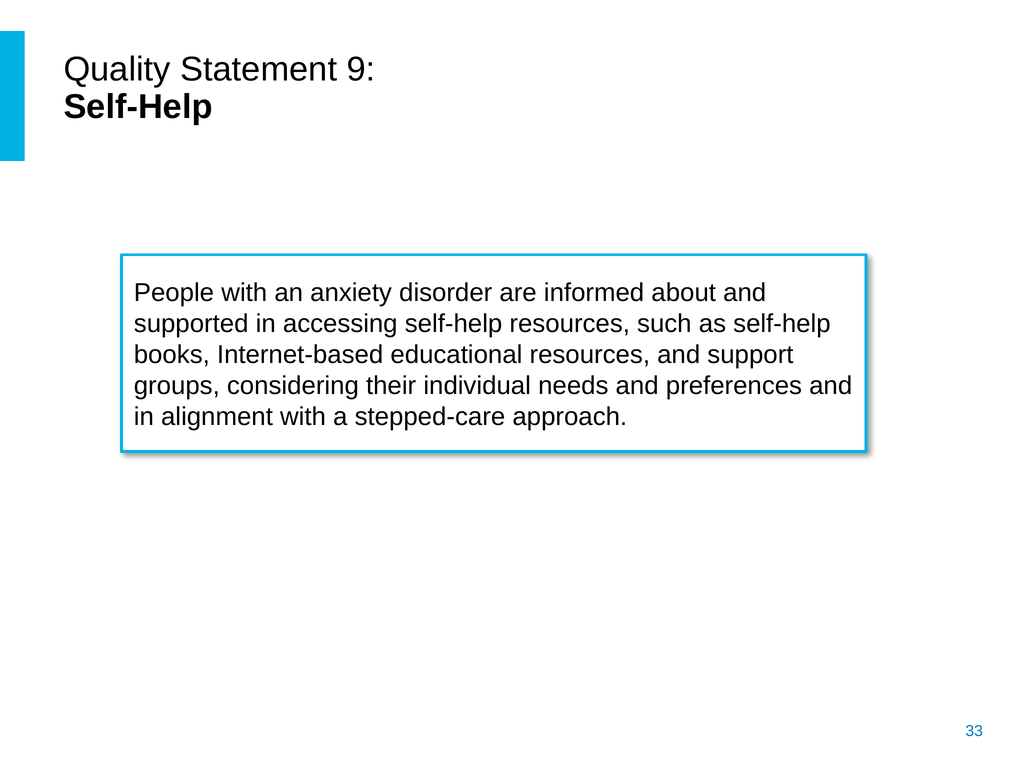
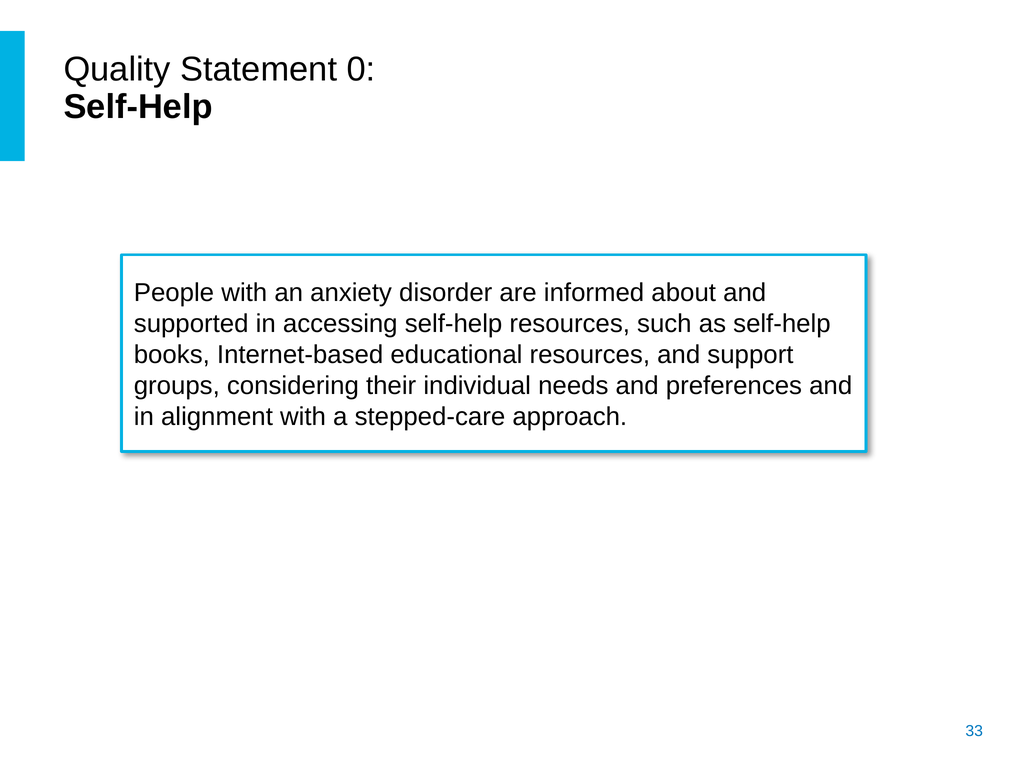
9: 9 -> 0
